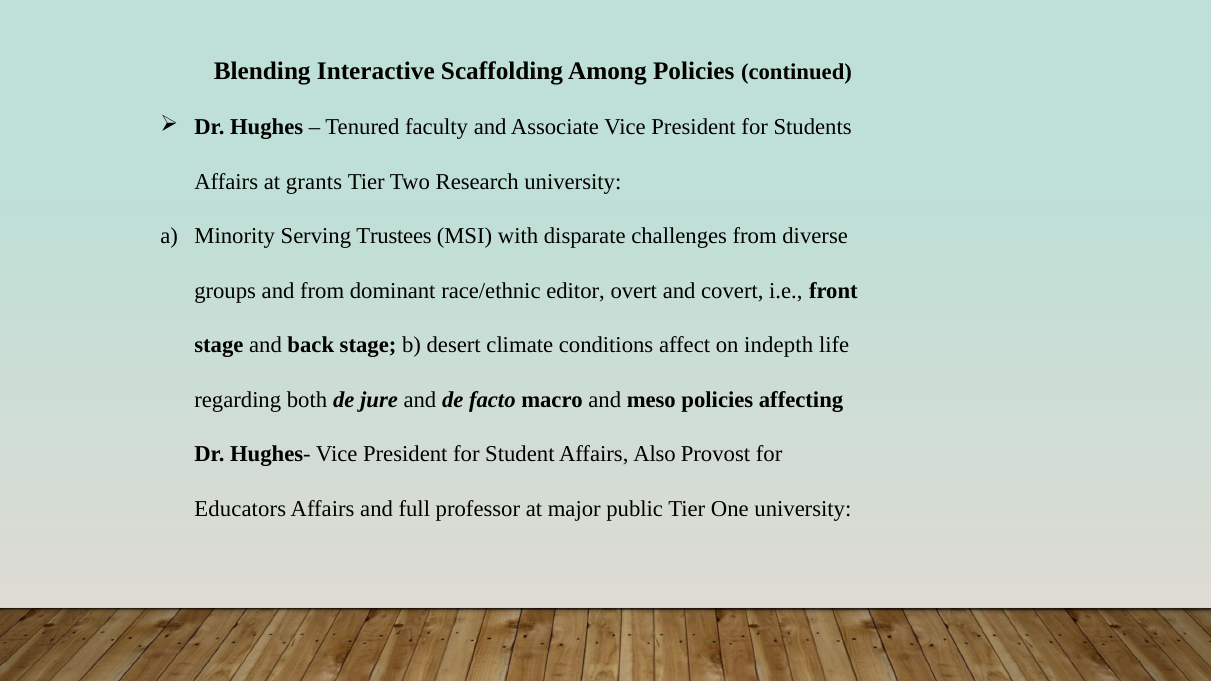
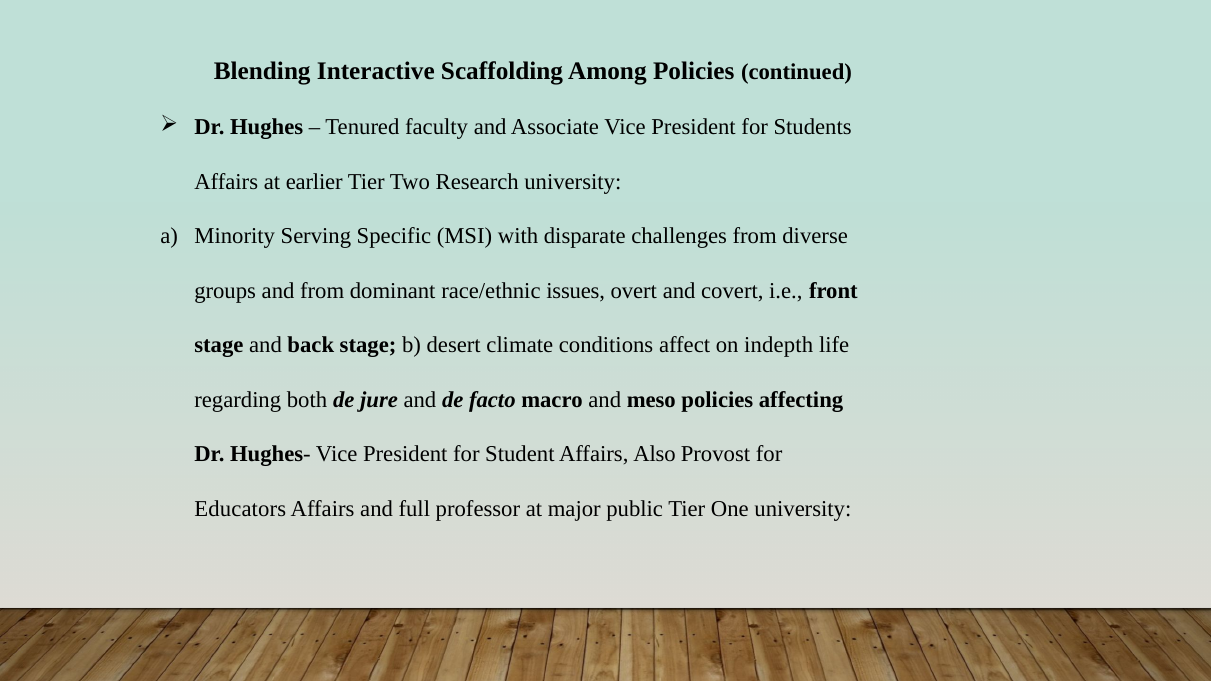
grants: grants -> earlier
Trustees: Trustees -> Specific
editor: editor -> issues
